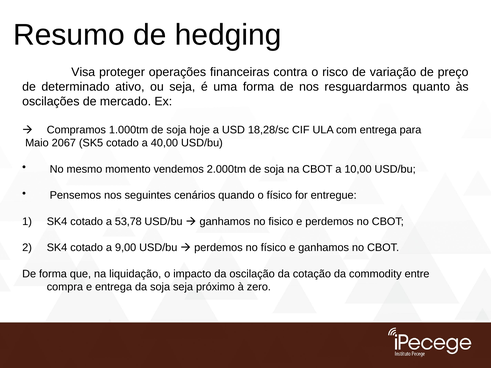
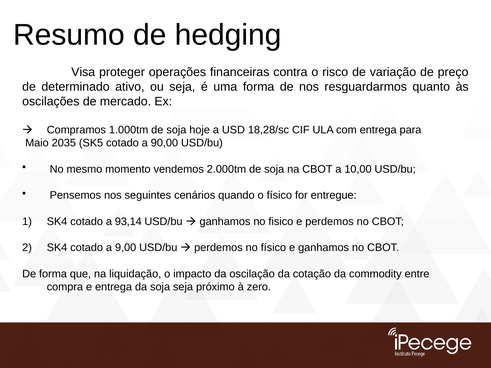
2067: 2067 -> 2035
40,00: 40,00 -> 90,00
53,78: 53,78 -> 93,14
